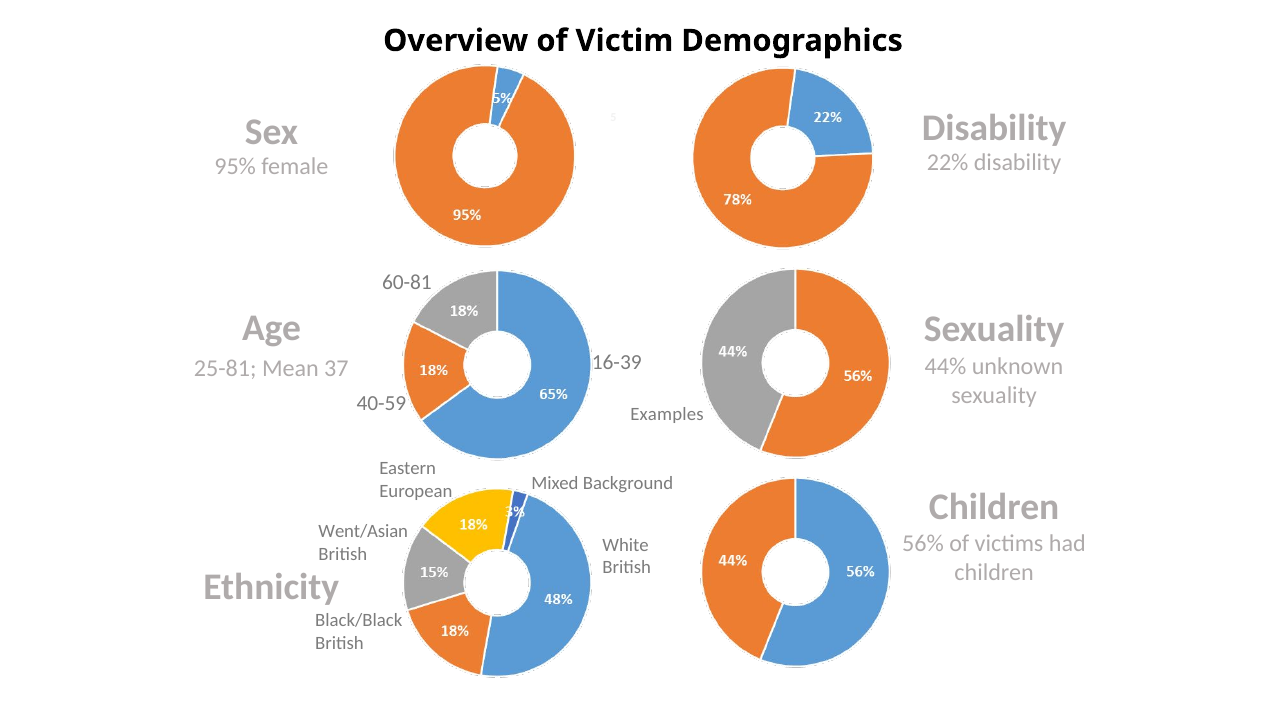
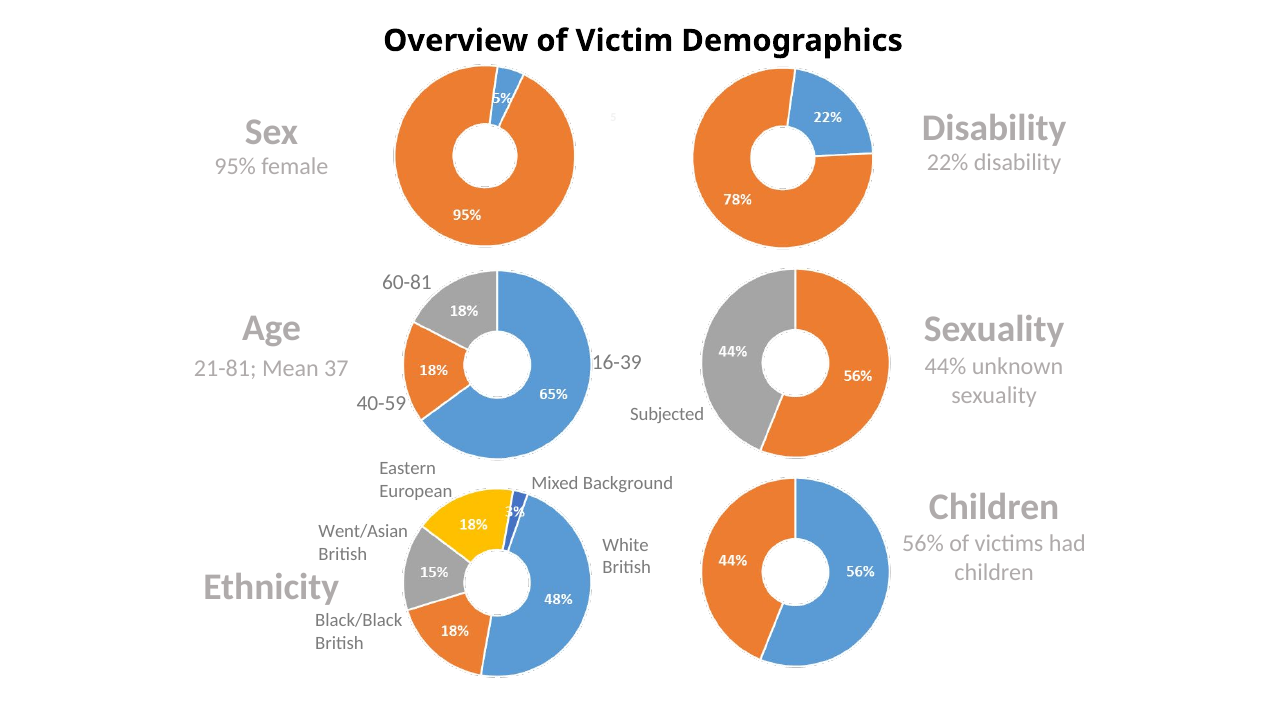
25-81: 25-81 -> 21-81
Examples: Examples -> Subjected
